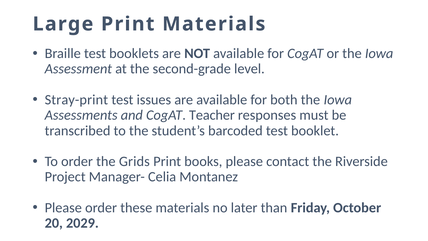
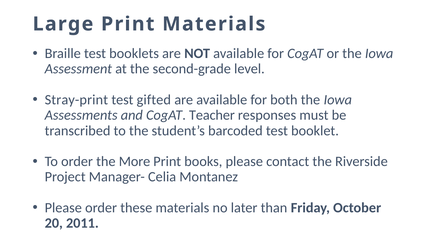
issues: issues -> gifted
Grids: Grids -> More
2029: 2029 -> 2011
